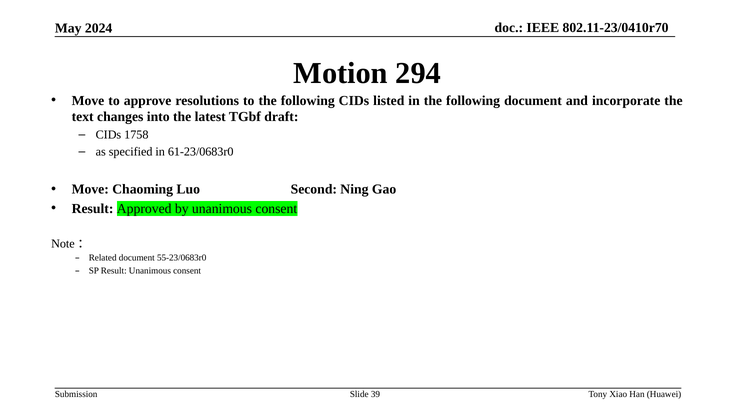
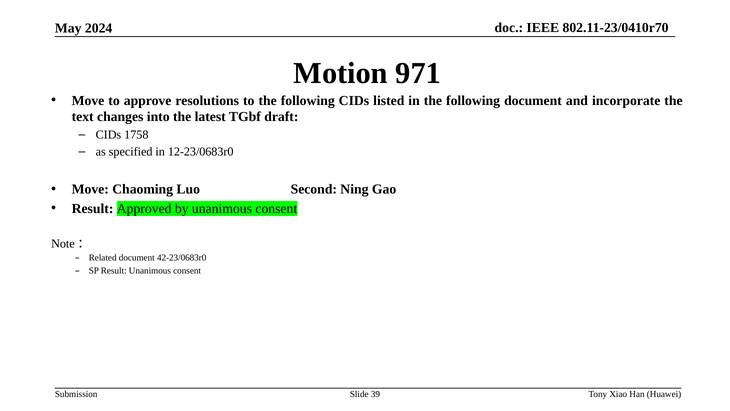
294: 294 -> 971
61-23/0683r0: 61-23/0683r0 -> 12-23/0683r0
55-23/0683r0: 55-23/0683r0 -> 42-23/0683r0
